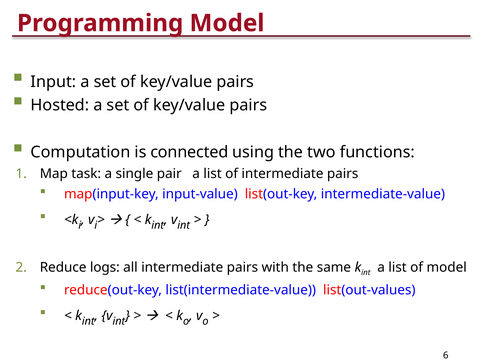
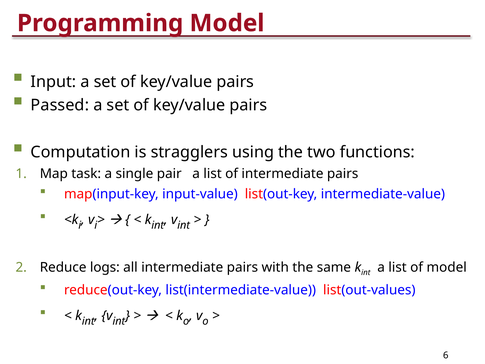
Hosted: Hosted -> Passed
connected: connected -> stragglers
